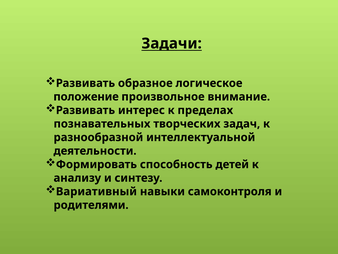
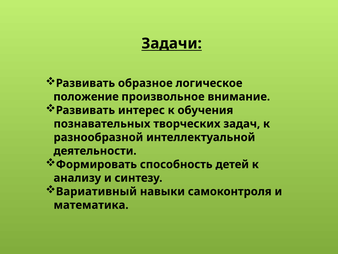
пределах: пределах -> обучения
родителями: родителями -> математика
